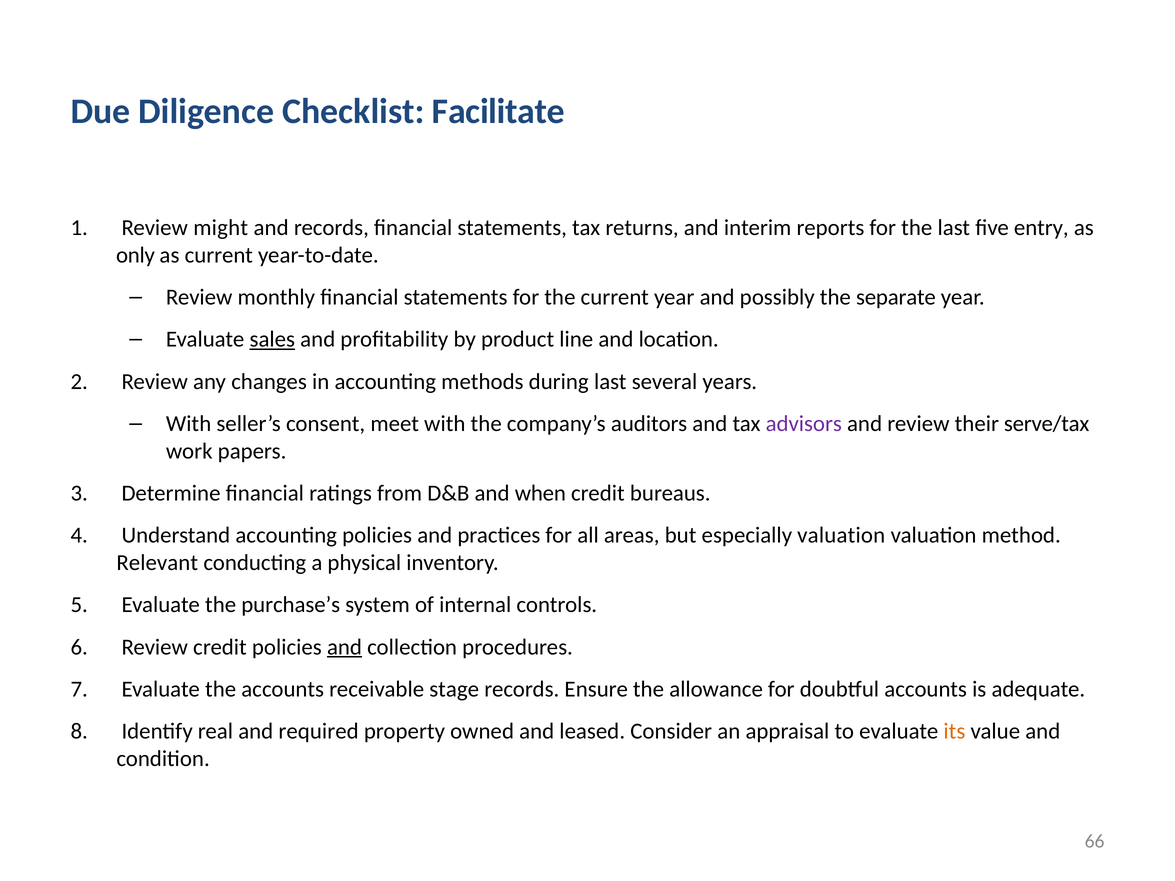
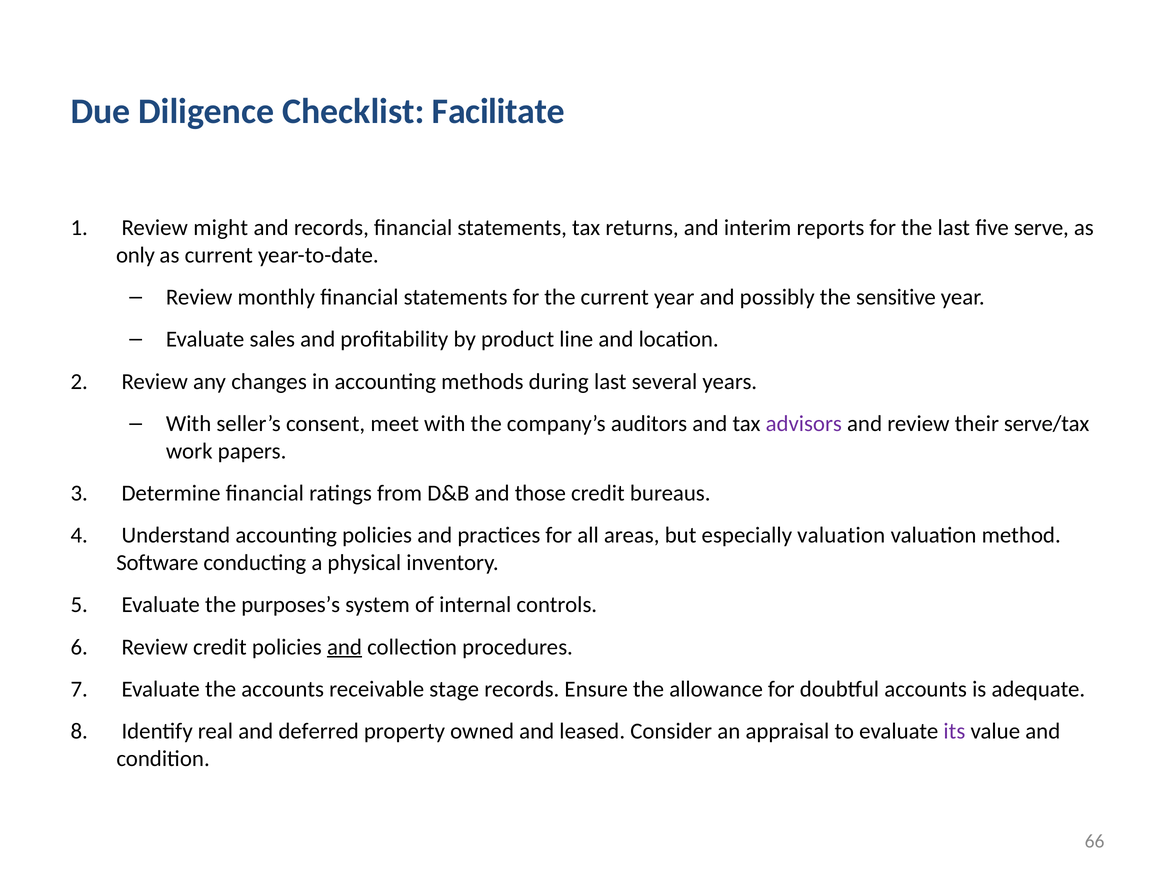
entry: entry -> serve
separate: separate -> sensitive
sales underline: present -> none
when: when -> those
Relevant: Relevant -> Software
purchase’s: purchase’s -> purposes’s
required: required -> deferred
its colour: orange -> purple
